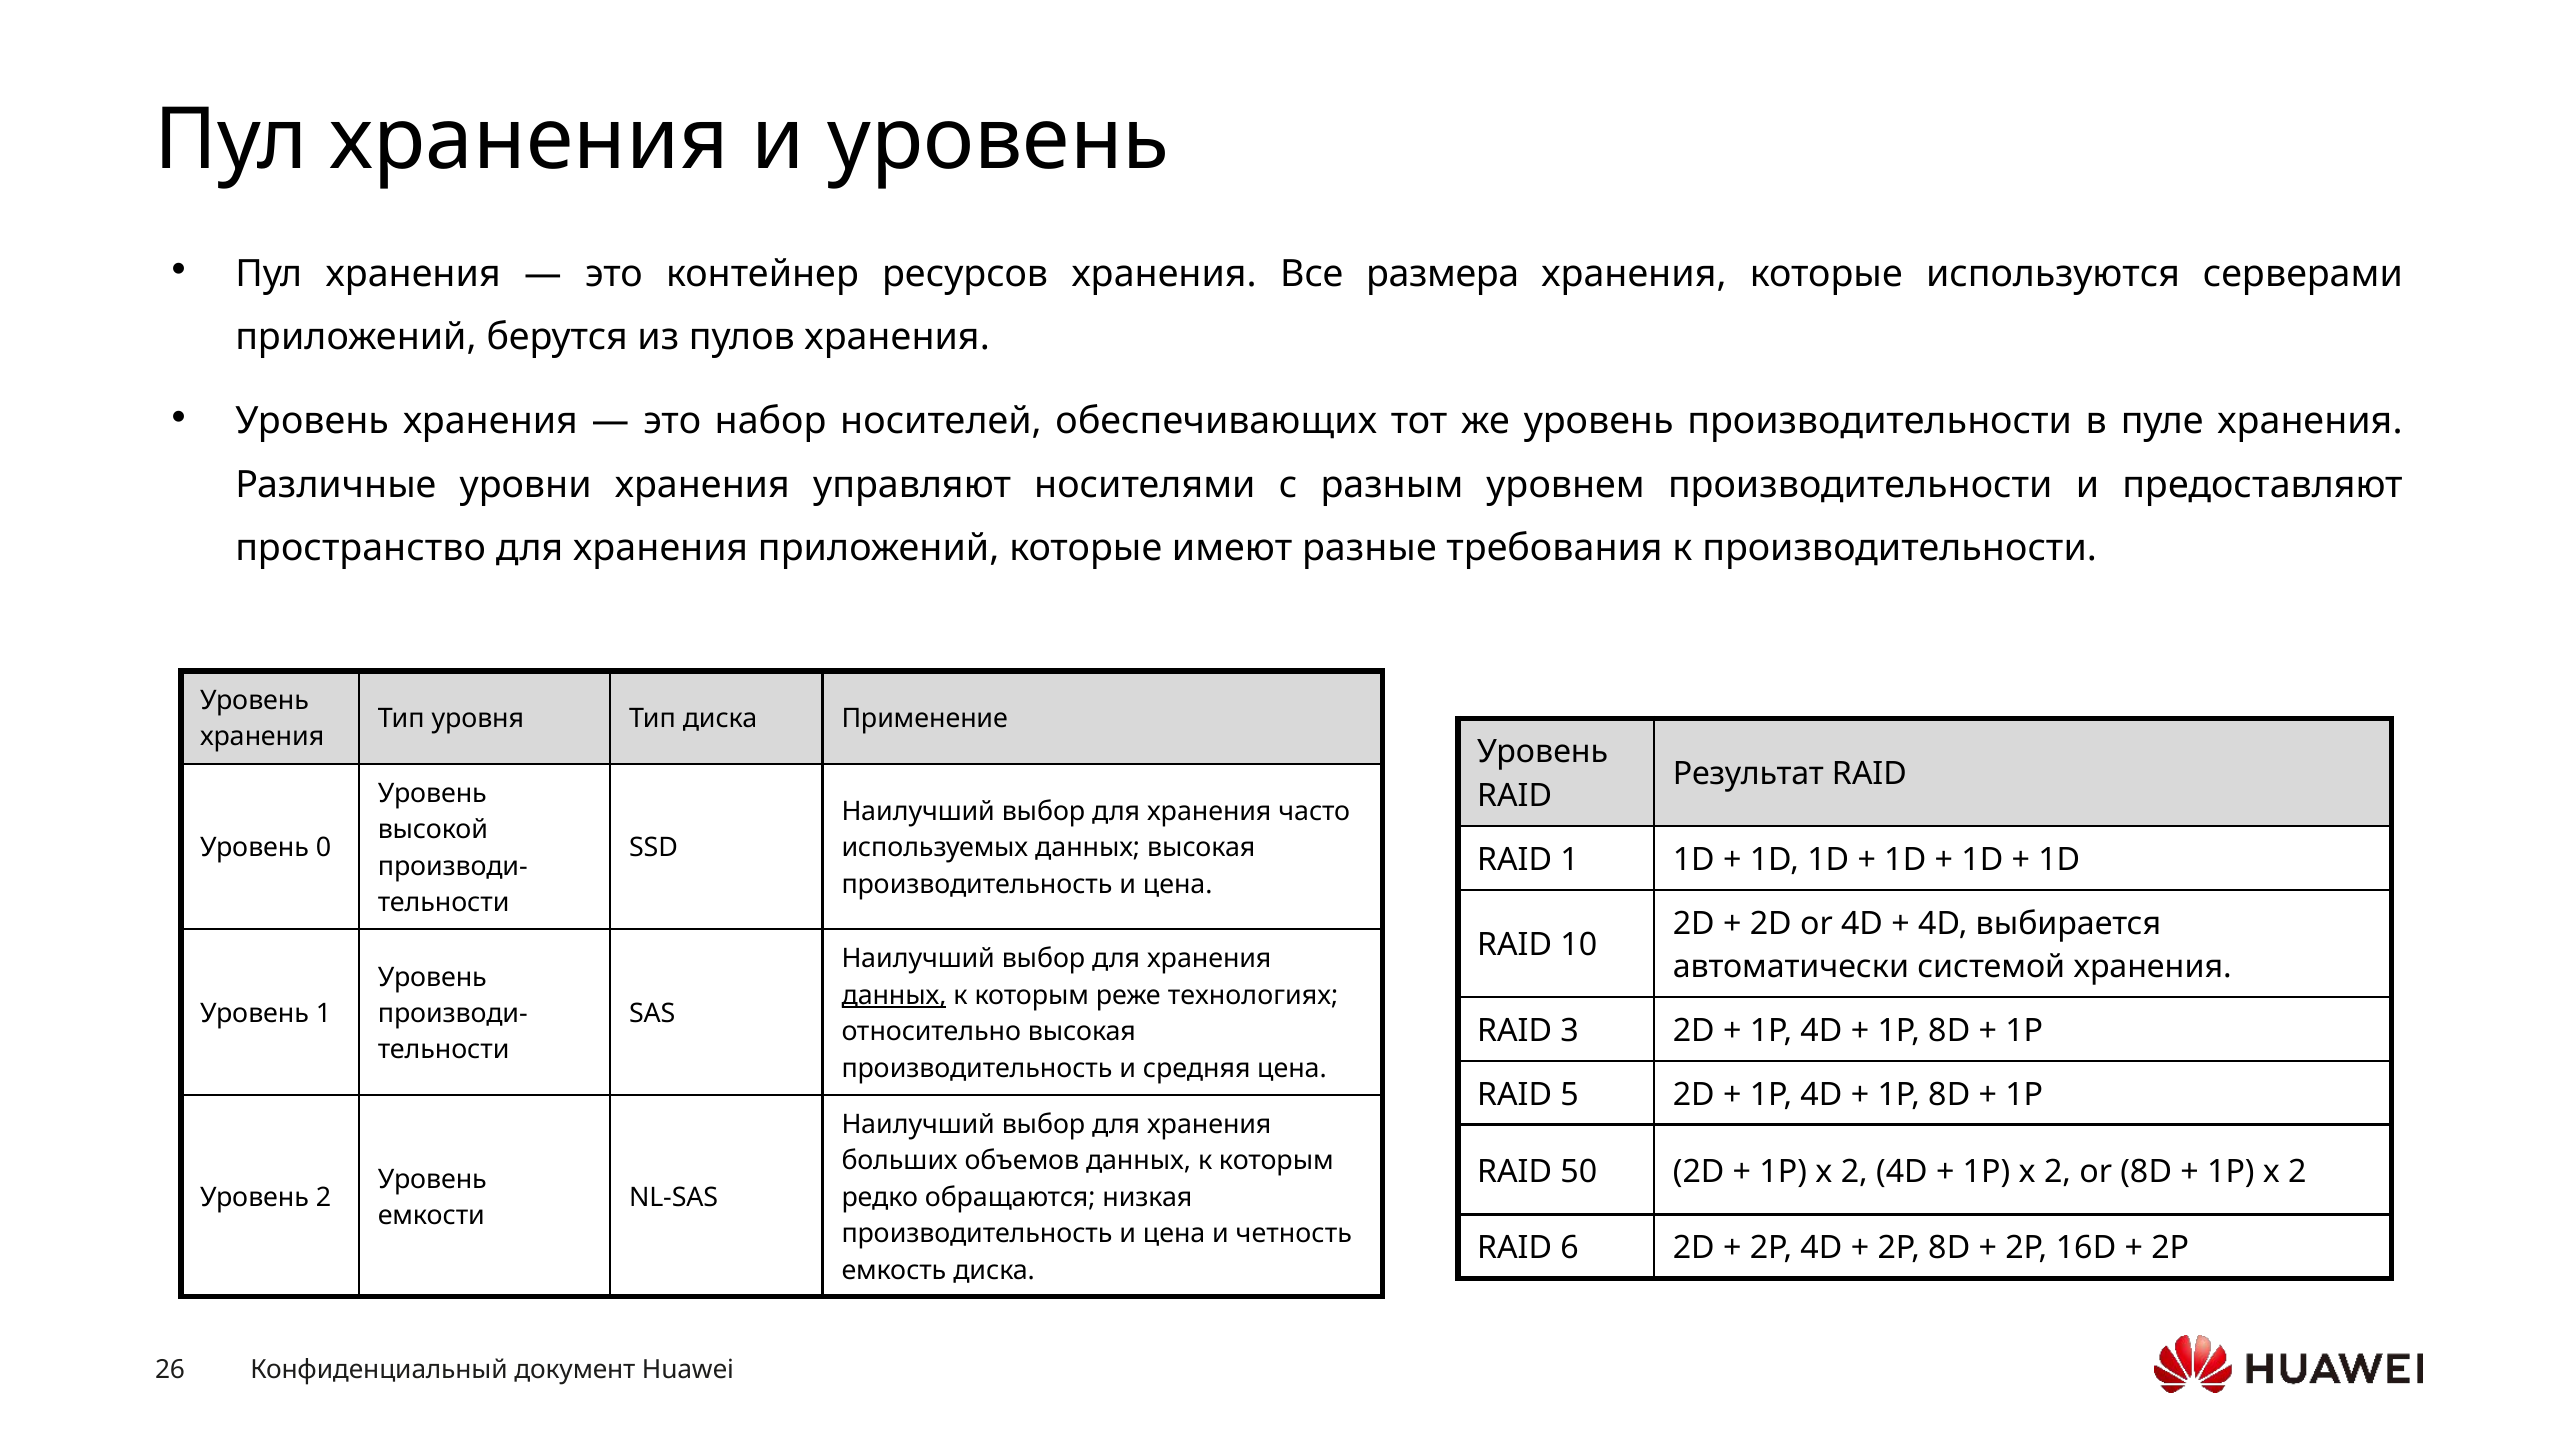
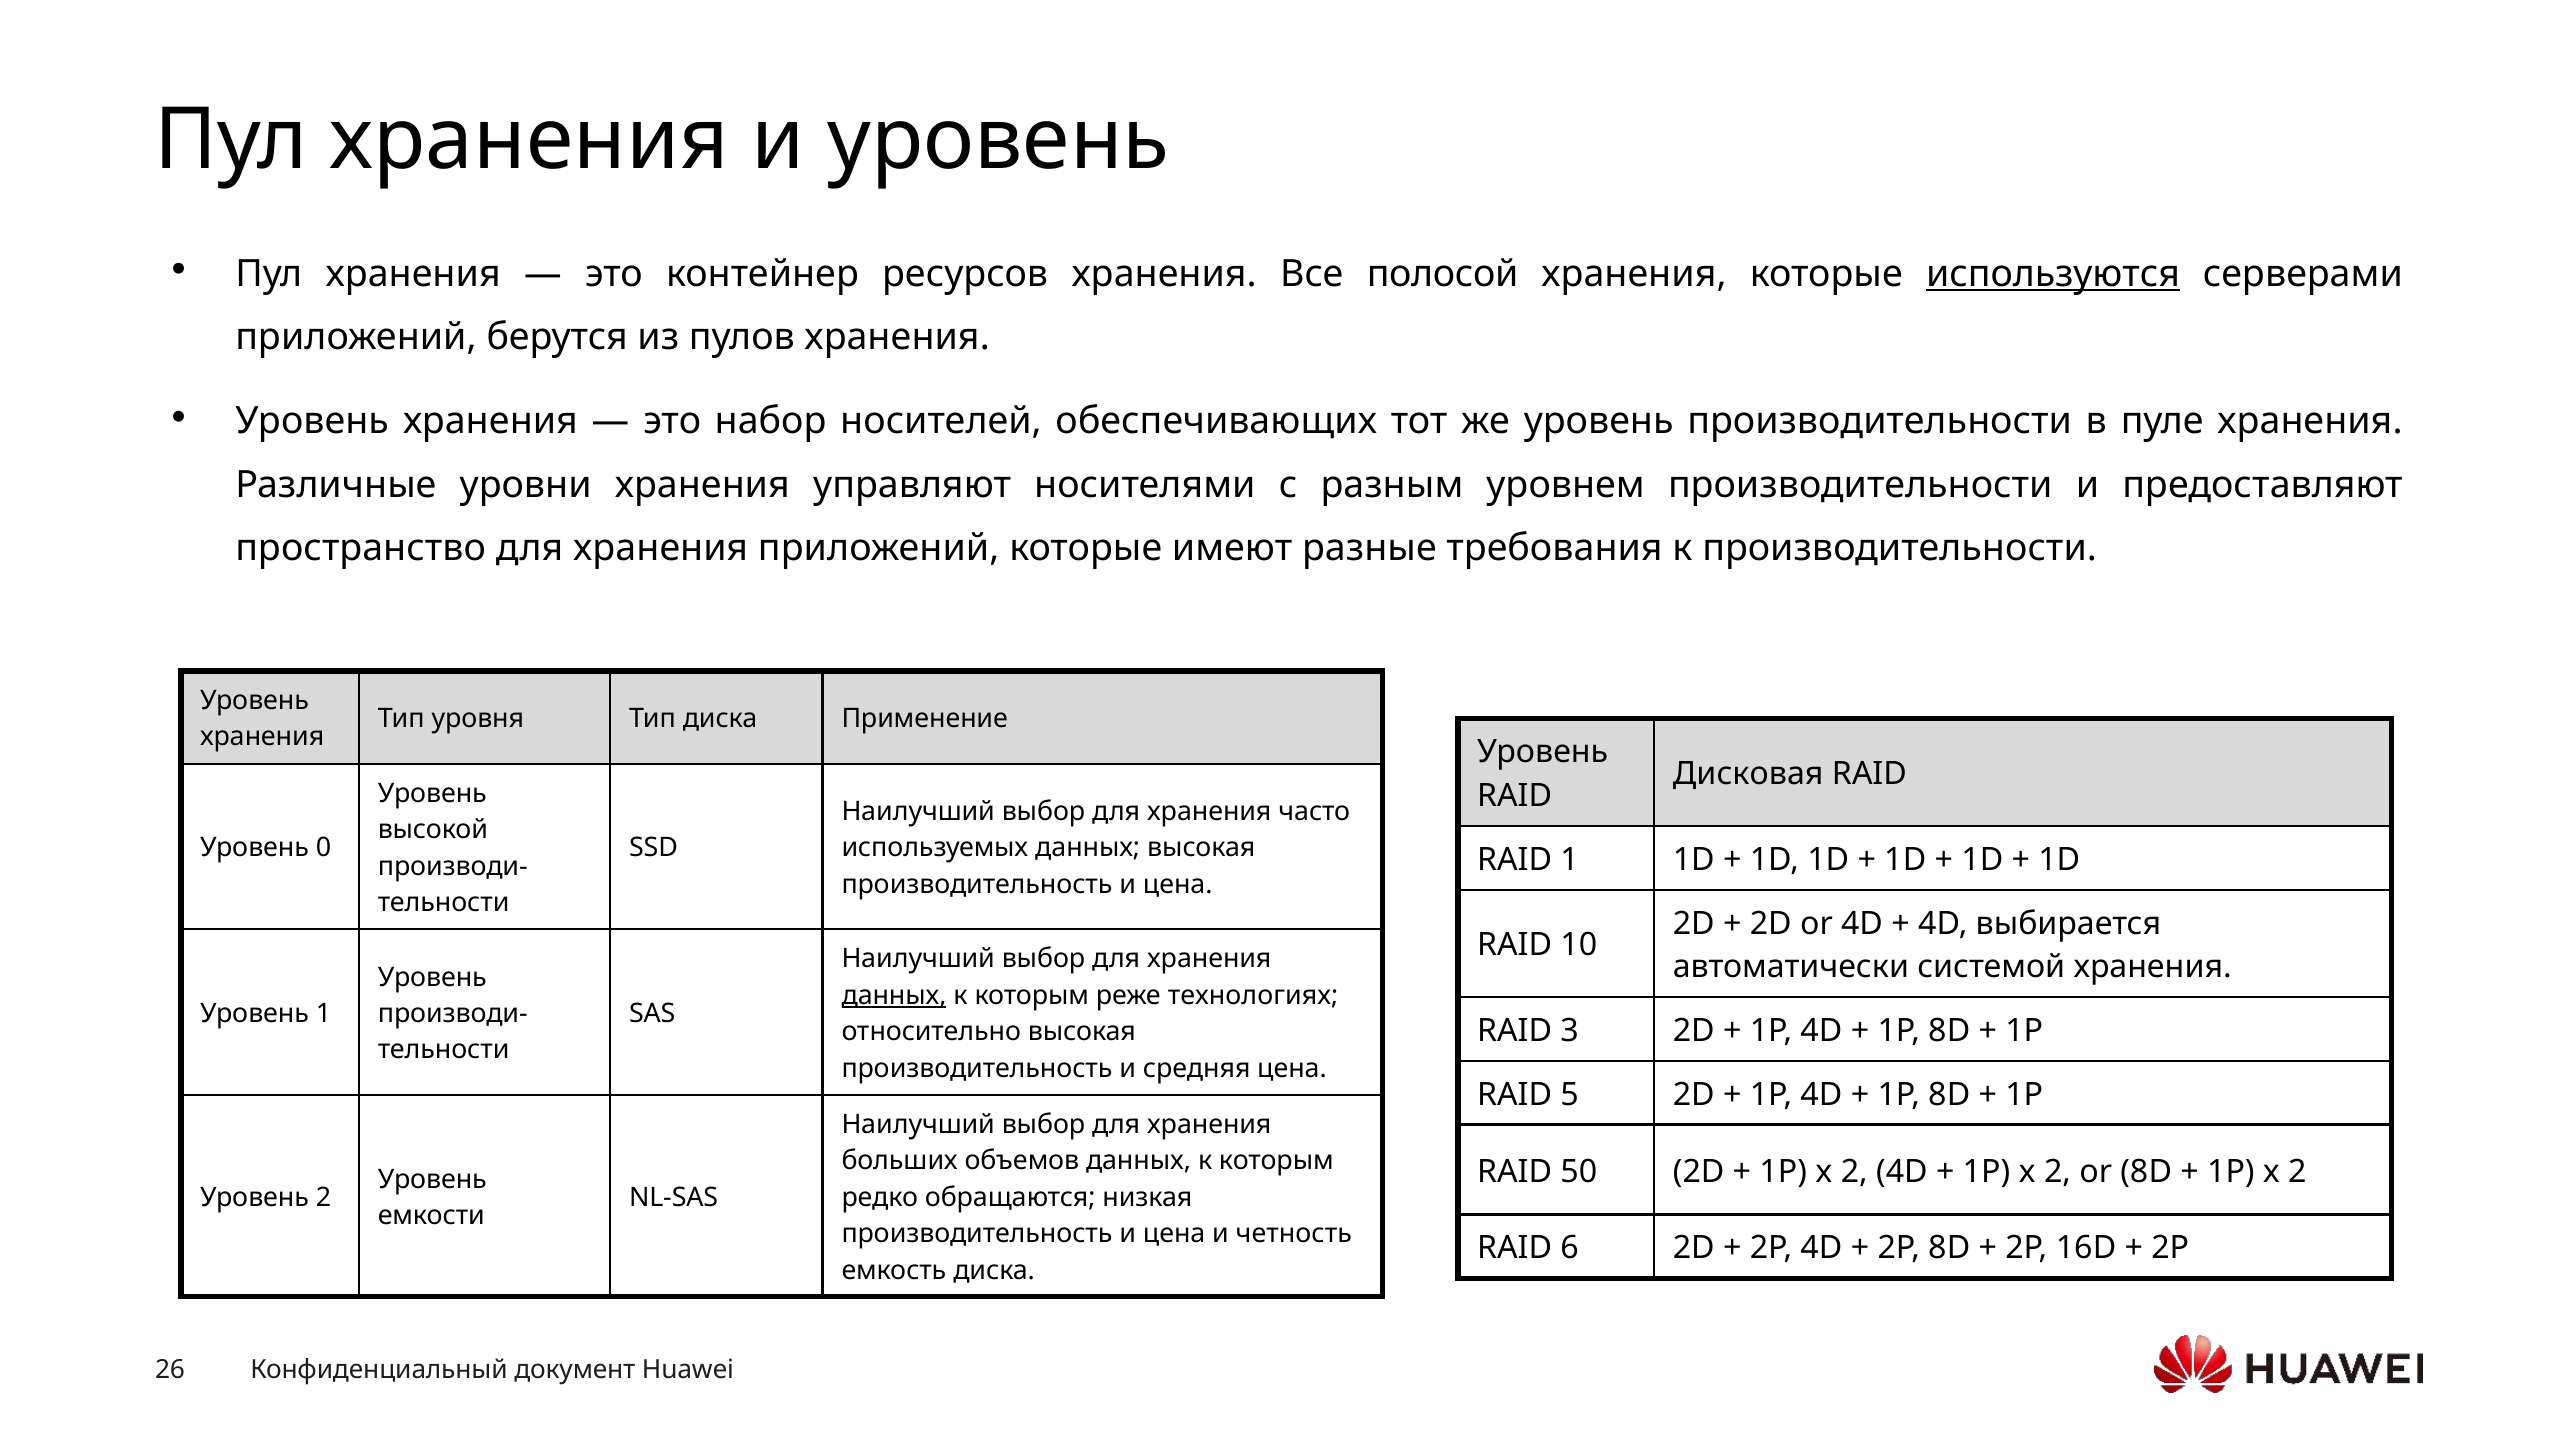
размера: размера -> полосой
используются underline: none -> present
Результат: Результат -> Дисковая
